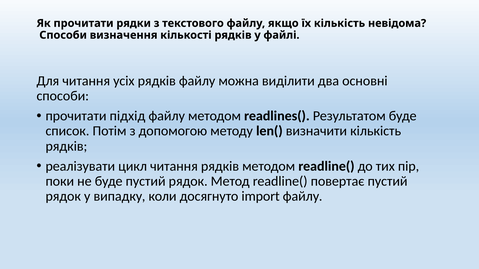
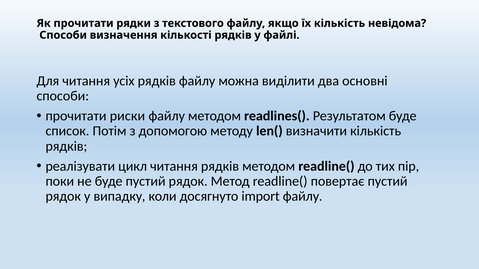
підхід: підхід -> риски
